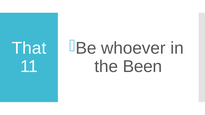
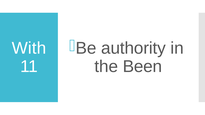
whoever: whoever -> authority
That: That -> With
